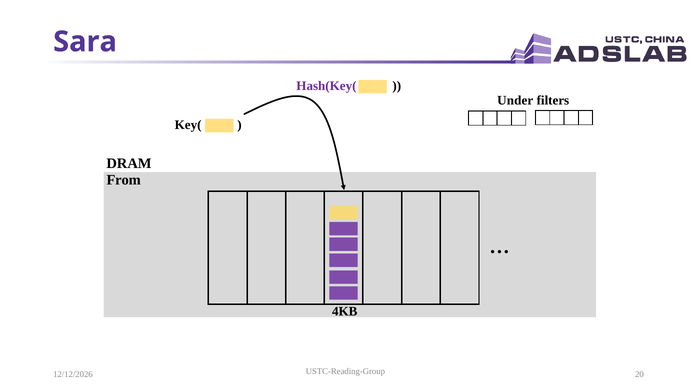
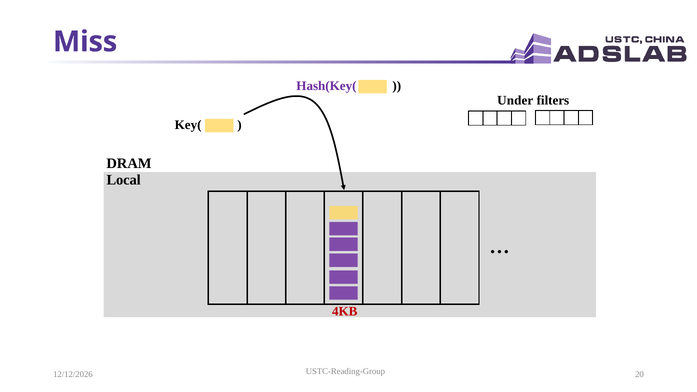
Sara: Sara -> Miss
From: From -> Local
4KB colour: black -> red
